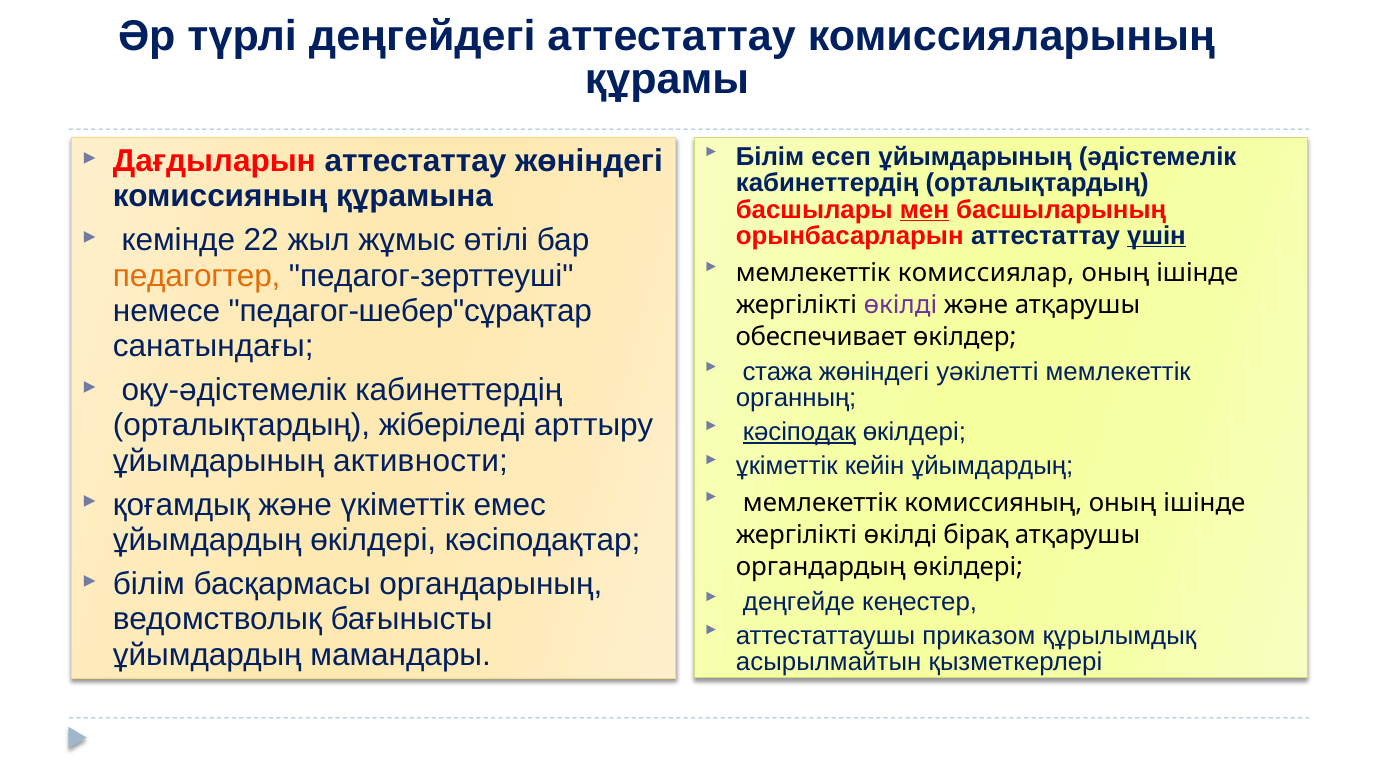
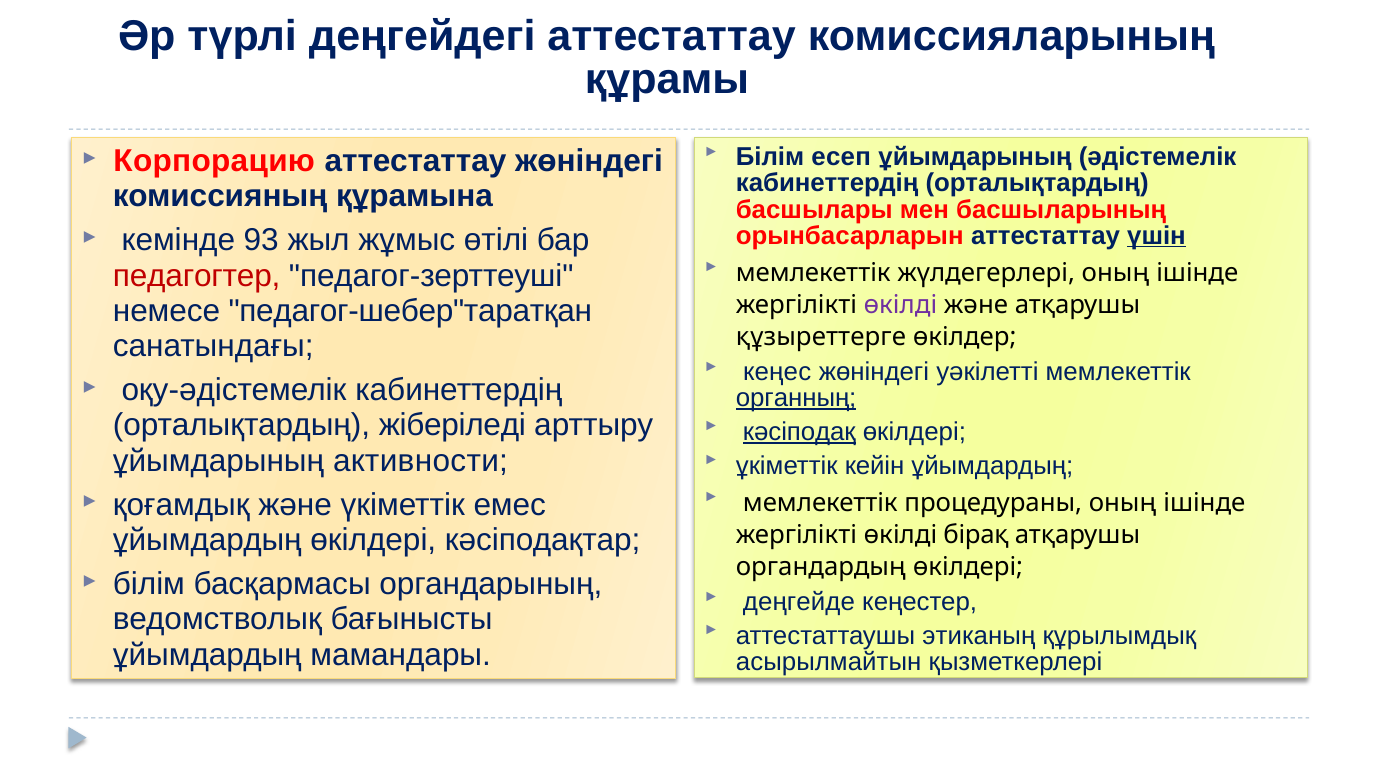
Дағдыларын: Дағдыларын -> Корпорацию
мен underline: present -> none
22: 22 -> 93
комиссиялар: комиссиялар -> жүлдегерлері
педагогтер colour: orange -> red
педагог-шебер"сұрақтар: педагог-шебер"сұрақтар -> педагог-шебер"таратқан
обеспечивает: обеспечивает -> құзыреттерге
стажа: стажа -> кеңес
органның underline: none -> present
мемлекеттік комиссияның: комиссияның -> процедураны
приказом: приказом -> этиканың
